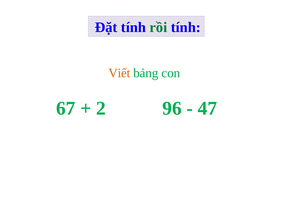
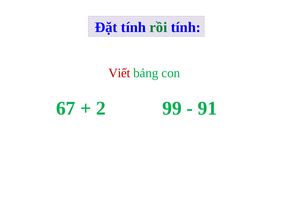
Viết colour: orange -> red
96: 96 -> 99
47: 47 -> 91
